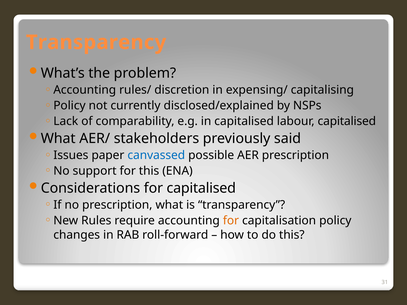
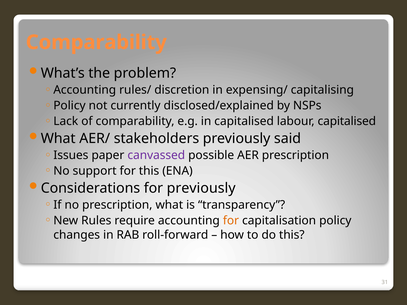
Transparency at (96, 42): Transparency -> Comparability
canvassed colour: blue -> purple
for capitalised: capitalised -> previously
